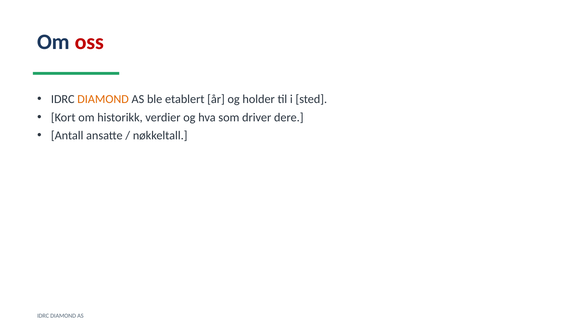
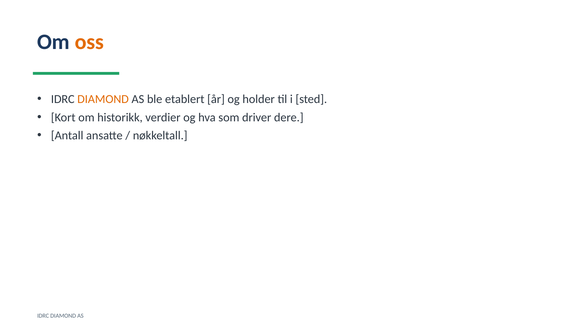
oss colour: red -> orange
